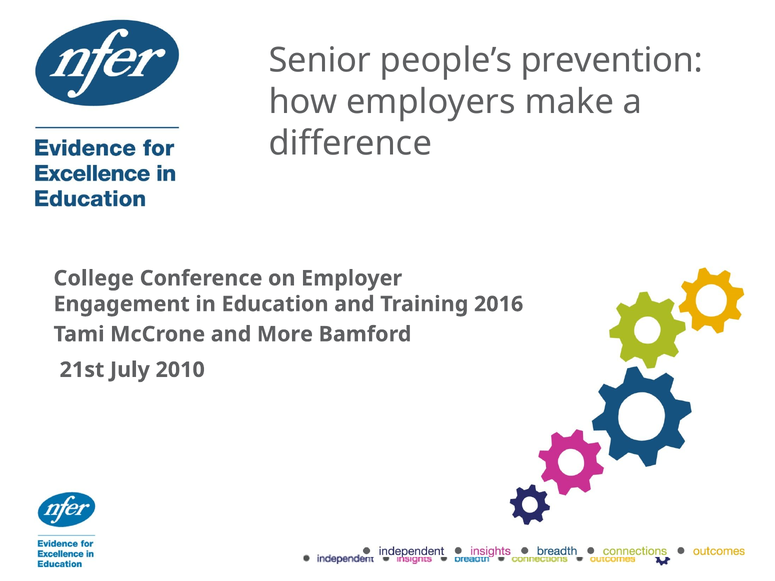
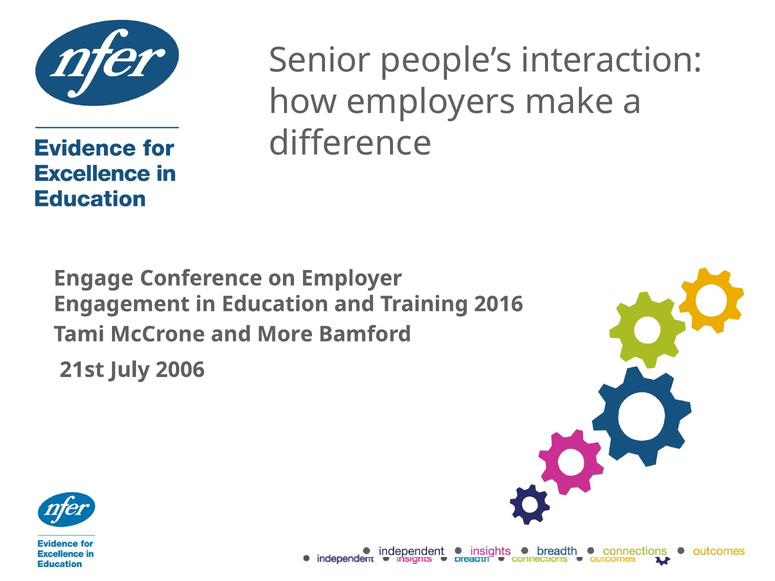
prevention: prevention -> interaction
College: College -> Engage
2010: 2010 -> 2006
